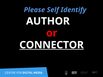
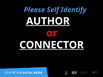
AUTHOR underline: none -> present
